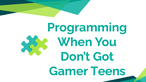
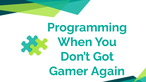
Teens: Teens -> Again
